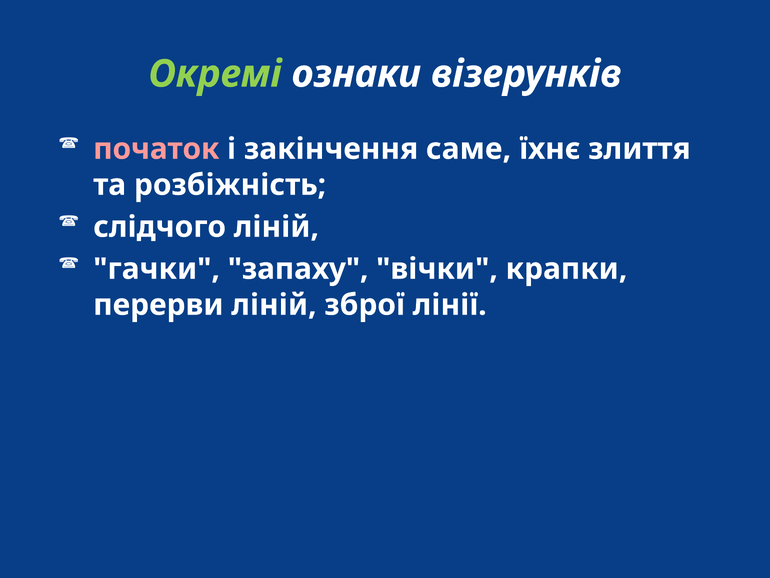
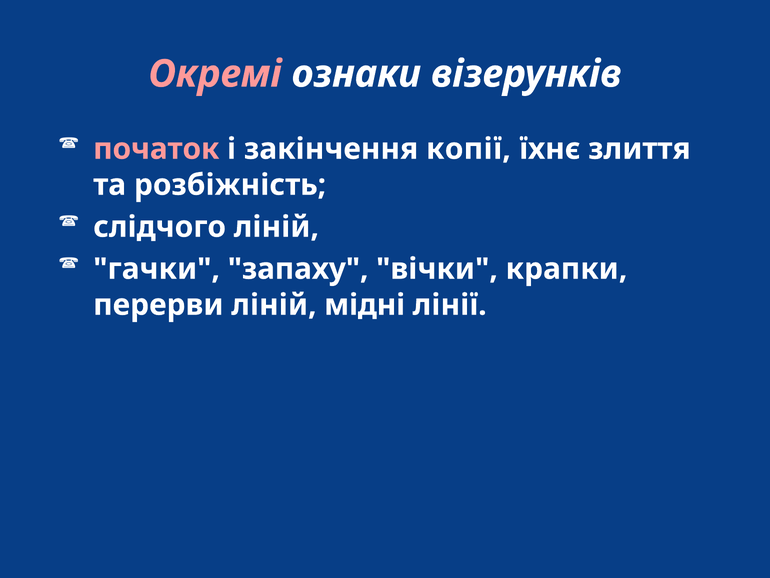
Окремі colour: light green -> pink
саме: саме -> копії
зброї: зброї -> мідні
